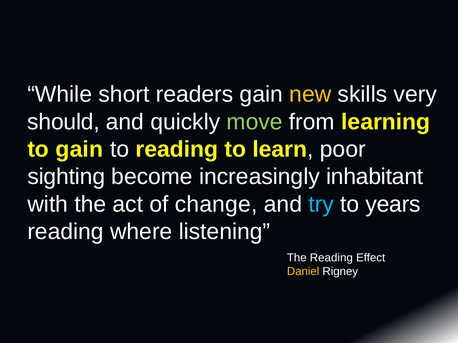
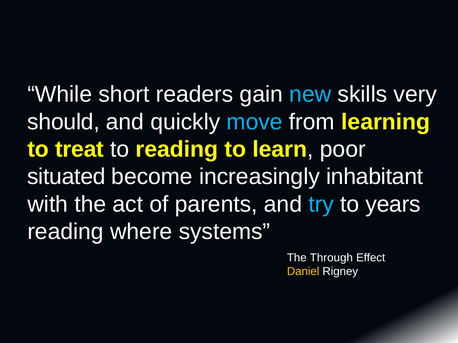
new colour: yellow -> light blue
move colour: light green -> light blue
to gain: gain -> treat
sighting: sighting -> situated
change: change -> parents
listening: listening -> systems
The Reading: Reading -> Through
